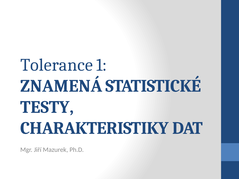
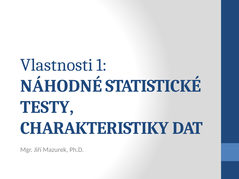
Tolerance: Tolerance -> Vlastnosti
ZNAMENÁ: ZNAMENÁ -> NÁHODNÉ
